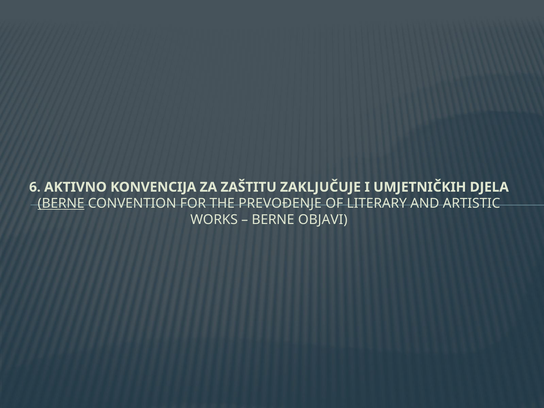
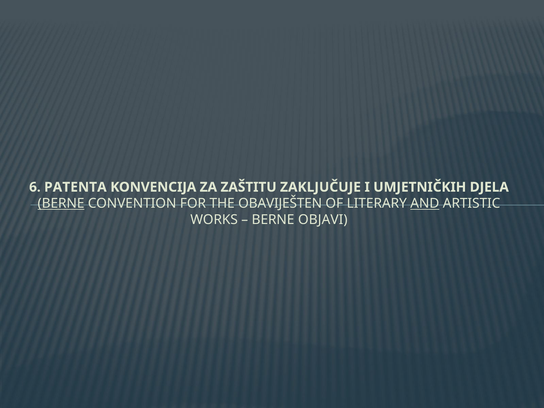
AKTIVNO: AKTIVNO -> PATENTA
PREVOĐENJE: PREVOĐENJE -> OBAVIJEŠTEN
AND underline: none -> present
